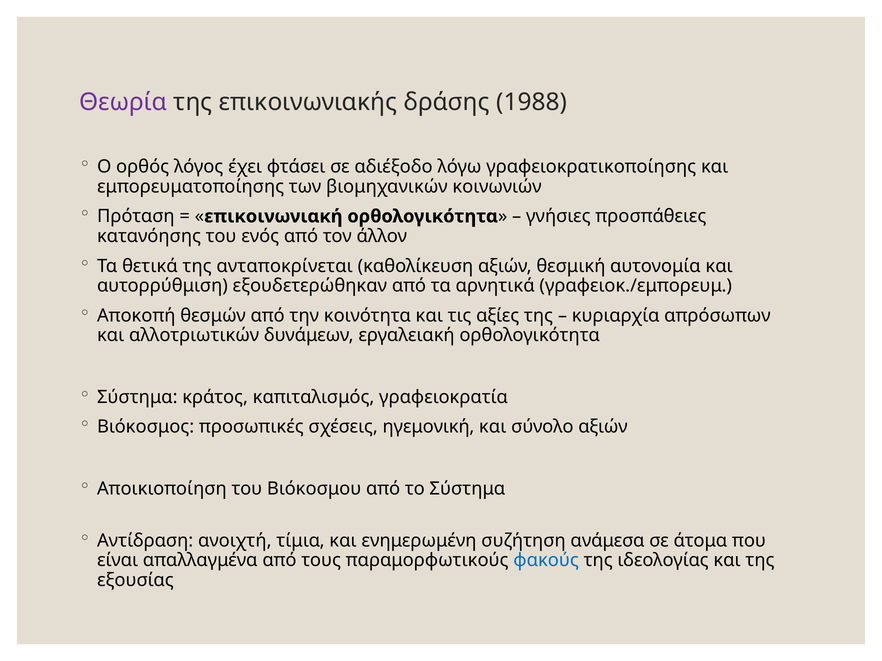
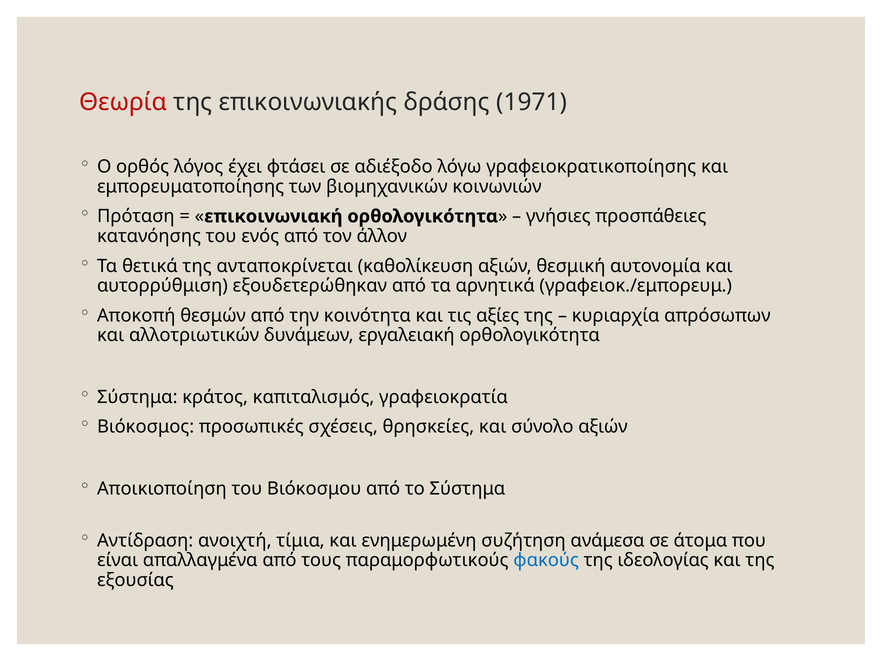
Θεωρία colour: purple -> red
1988: 1988 -> 1971
ηγεμονική: ηγεμονική -> θρησκείες
